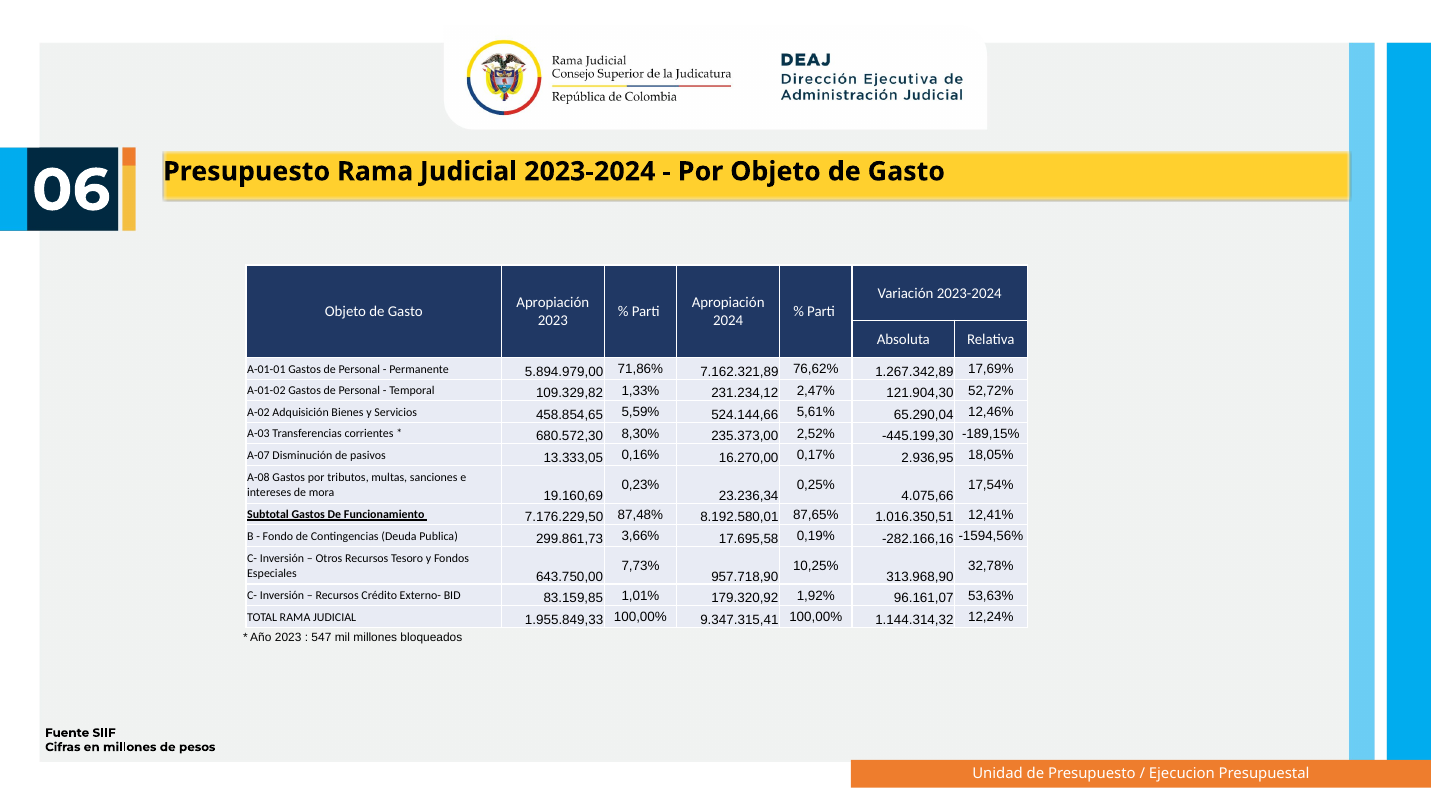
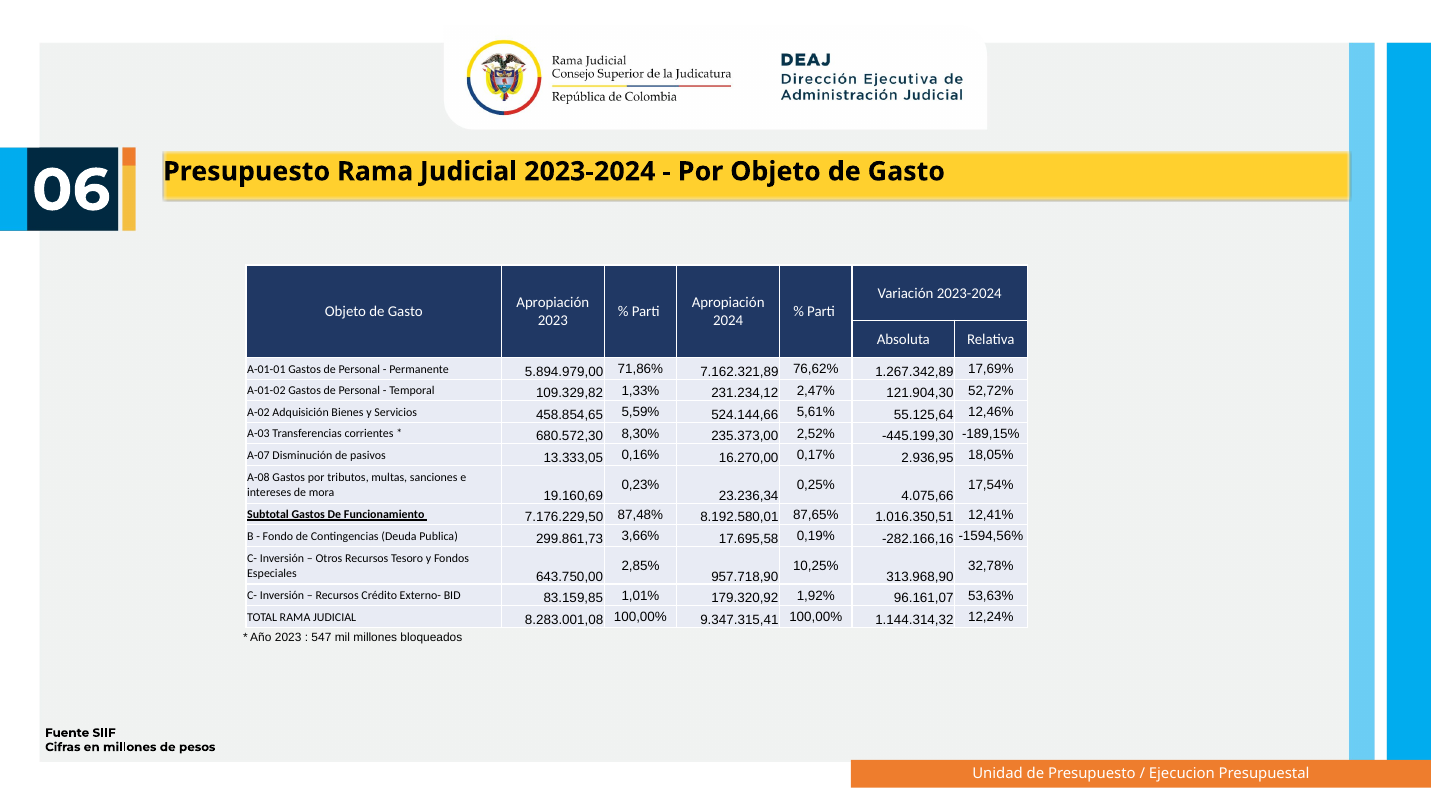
65.290,04: 65.290,04 -> 55.125,64
7,73%: 7,73% -> 2,85%
1.955.849,33: 1.955.849,33 -> 8.283.001,08
